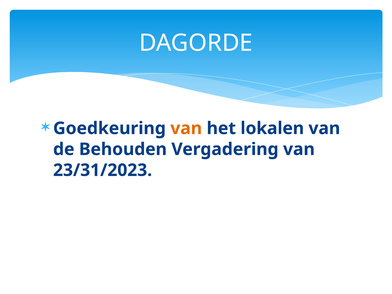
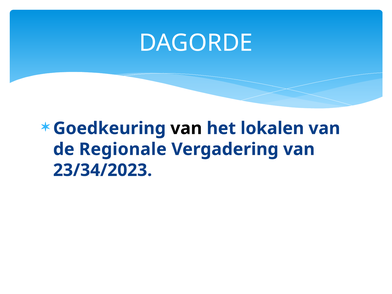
van at (186, 128) colour: orange -> black
Behouden: Behouden -> Regionale
23/31/2023: 23/31/2023 -> 23/34/2023
